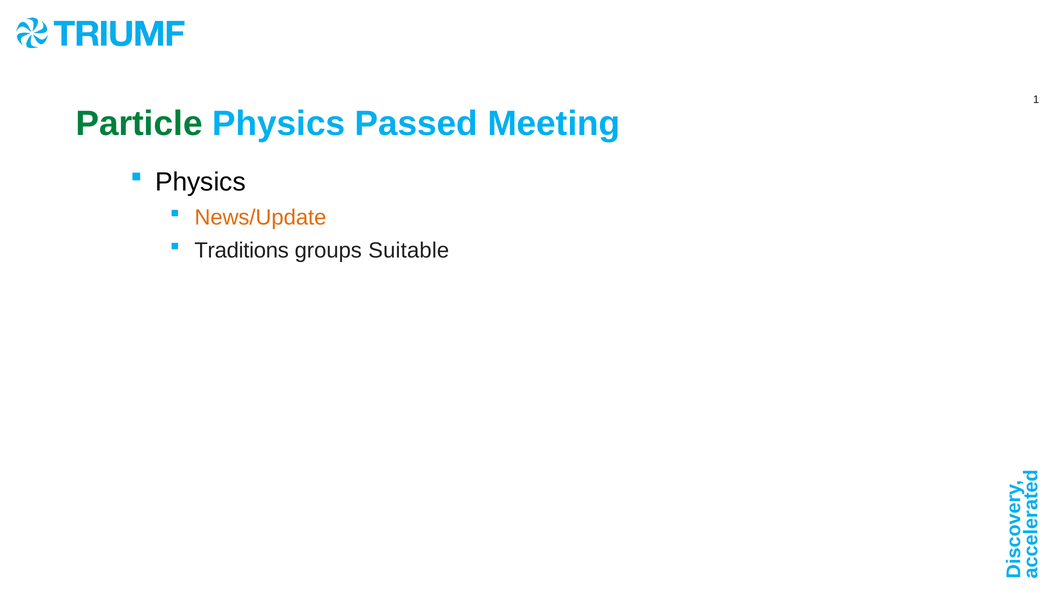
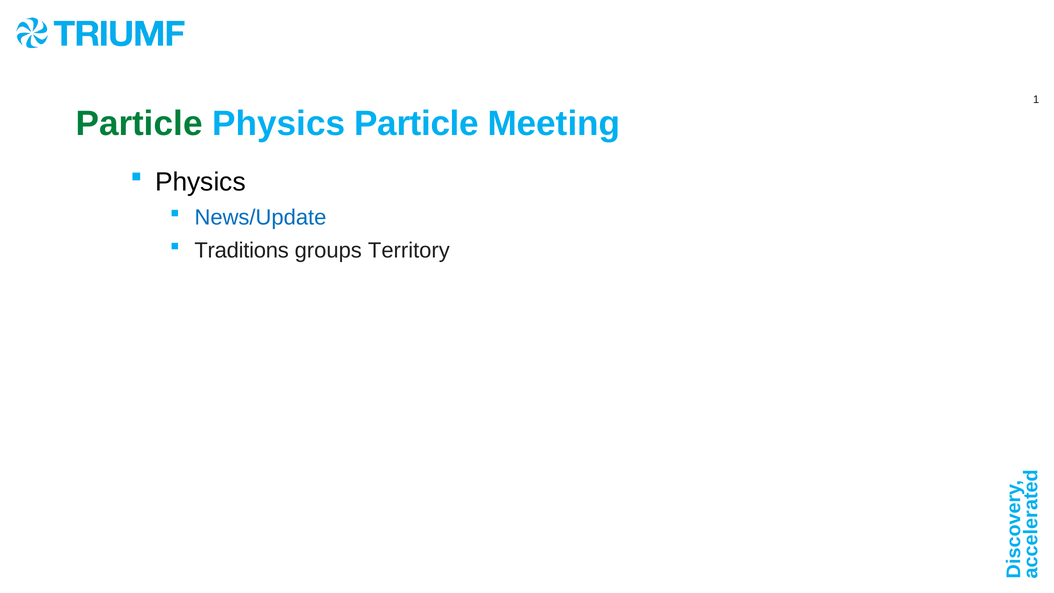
Physics Passed: Passed -> Particle
News/Update colour: orange -> blue
Suitable: Suitable -> Territory
